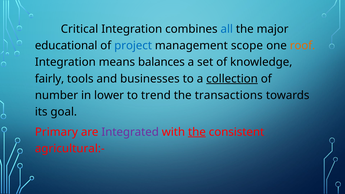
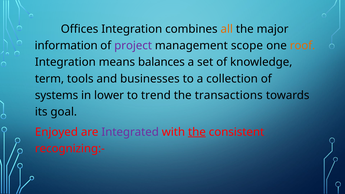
Critical: Critical -> Offices
all colour: blue -> orange
educational: educational -> information
project colour: blue -> purple
fairly: fairly -> term
collection underline: present -> none
number: number -> systems
Primary: Primary -> Enjoyed
agricultural:-: agricultural:- -> recognizing:-
